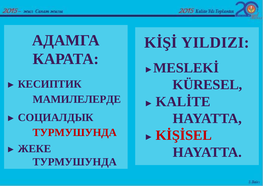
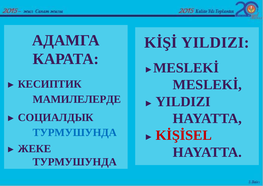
KÜRESEL at (207, 85): KÜRESEL -> MESLEKİ
KALİTE at (183, 102): KALİTE -> YILDIZI
ТУРМУШУНДА at (75, 132) colour: red -> blue
